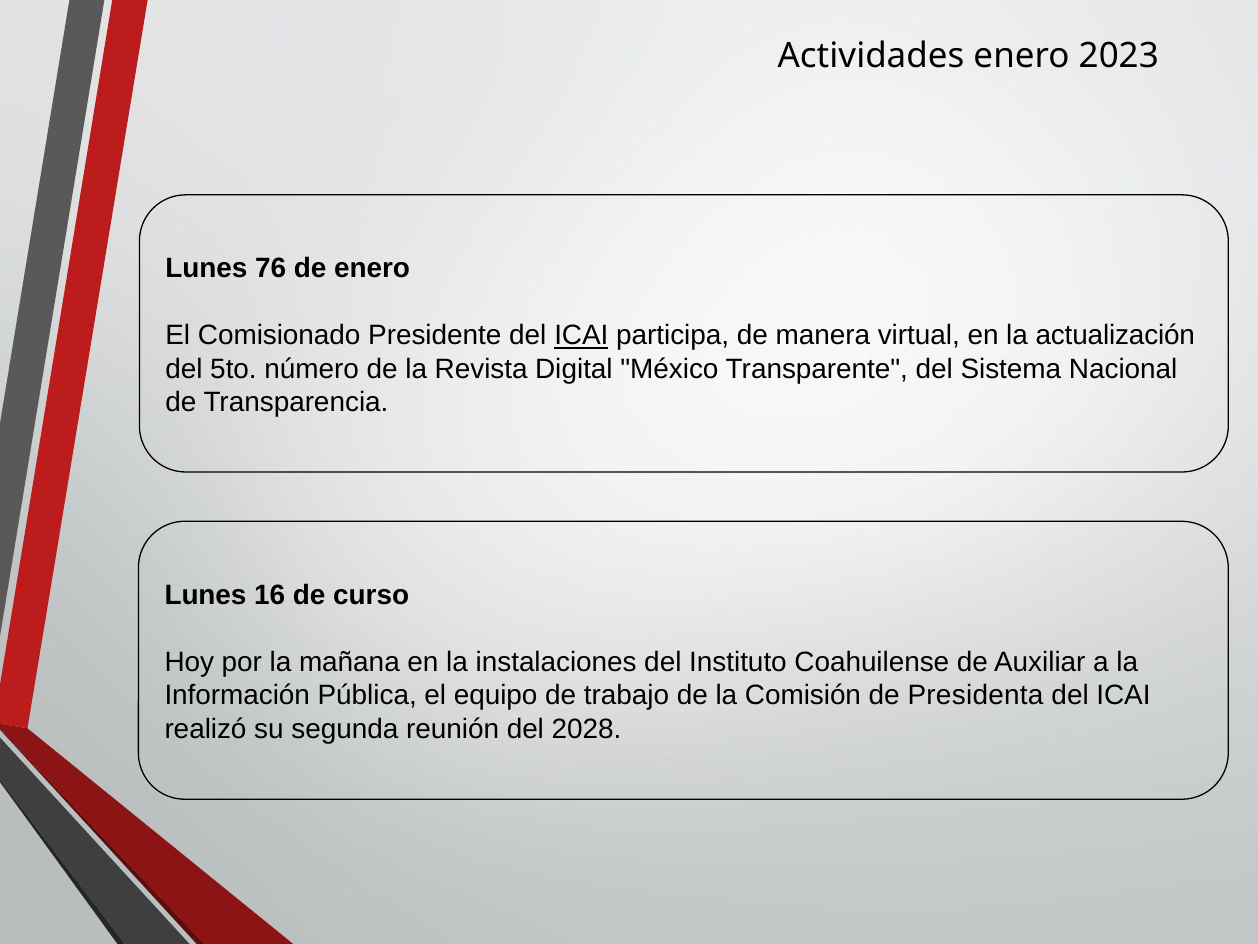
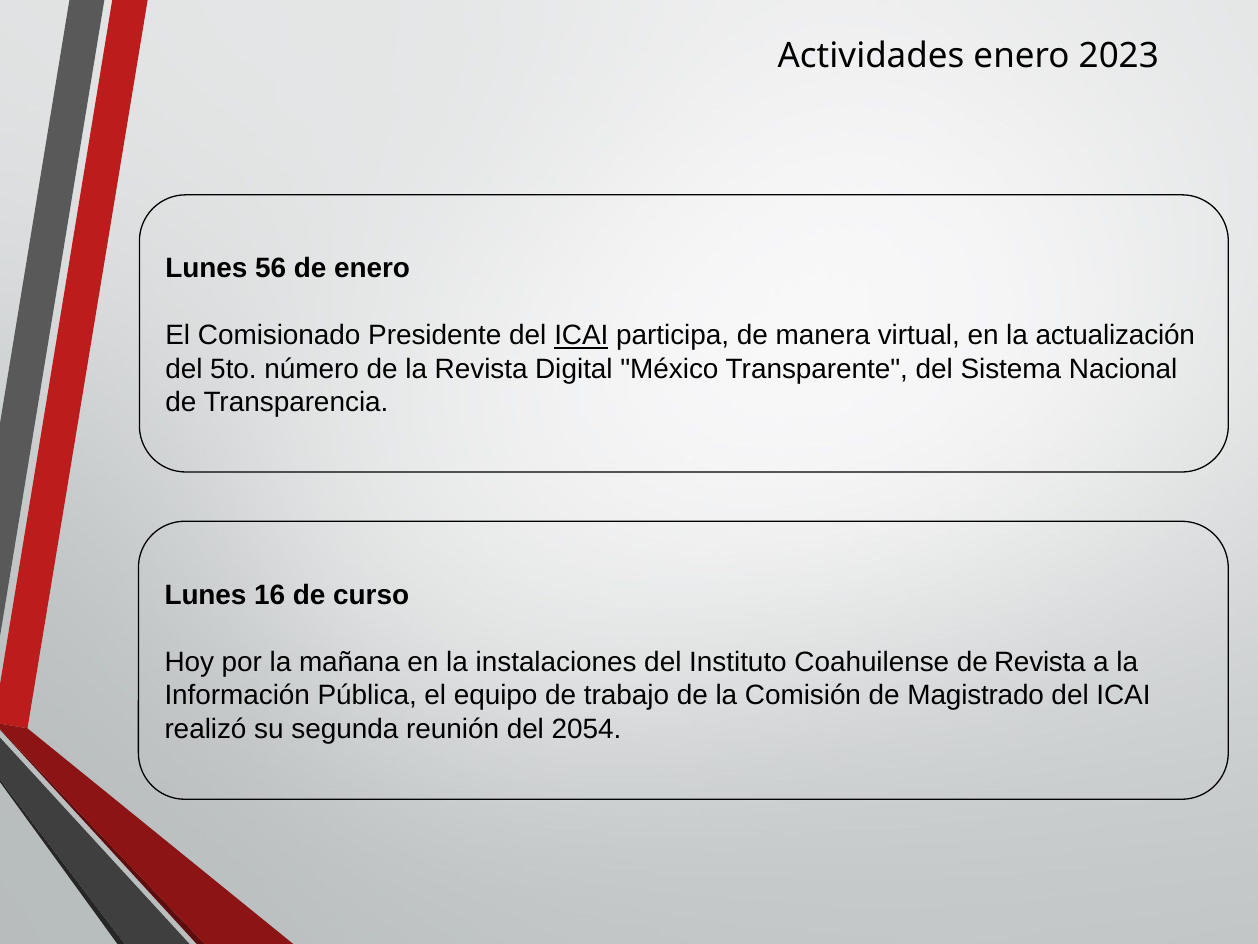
76: 76 -> 56
de Auxiliar: Auxiliar -> Revista
Presidenta: Presidenta -> Magistrado
2028: 2028 -> 2054
